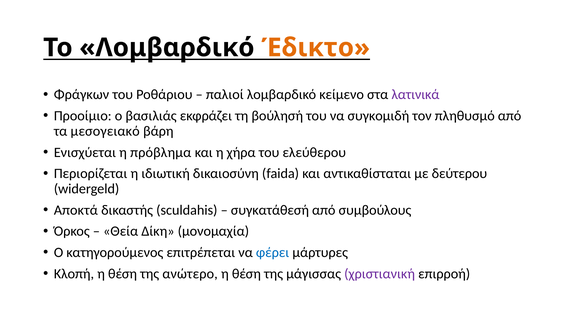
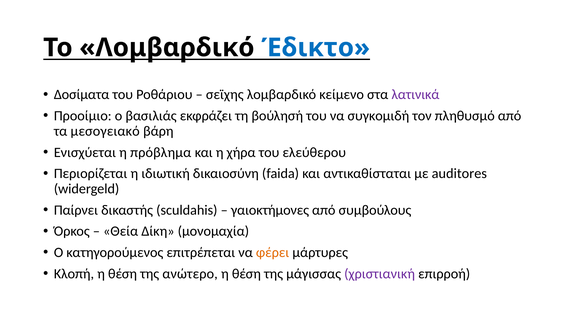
Έδικτο colour: orange -> blue
Φράγκων: Φράγκων -> Δοσίματα
παλιοί: παλιοί -> σεϊχης
δεύτερου: δεύτερου -> auditores
Αποκτά: Αποκτά -> Παίρνει
συγκατάθεσή: συγκατάθεσή -> γαιοκτήμονες
φέρει colour: blue -> orange
